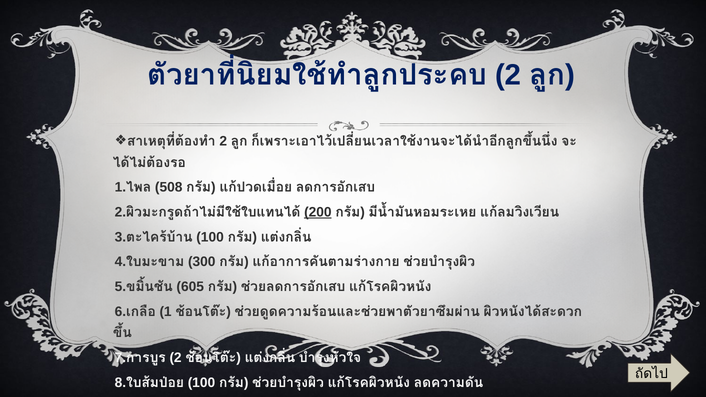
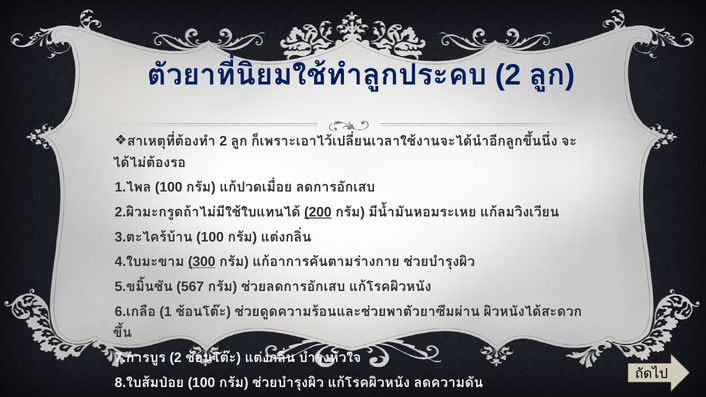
508 at (169, 187): 508 -> 100
300 underline: none -> present
605: 605 -> 567
